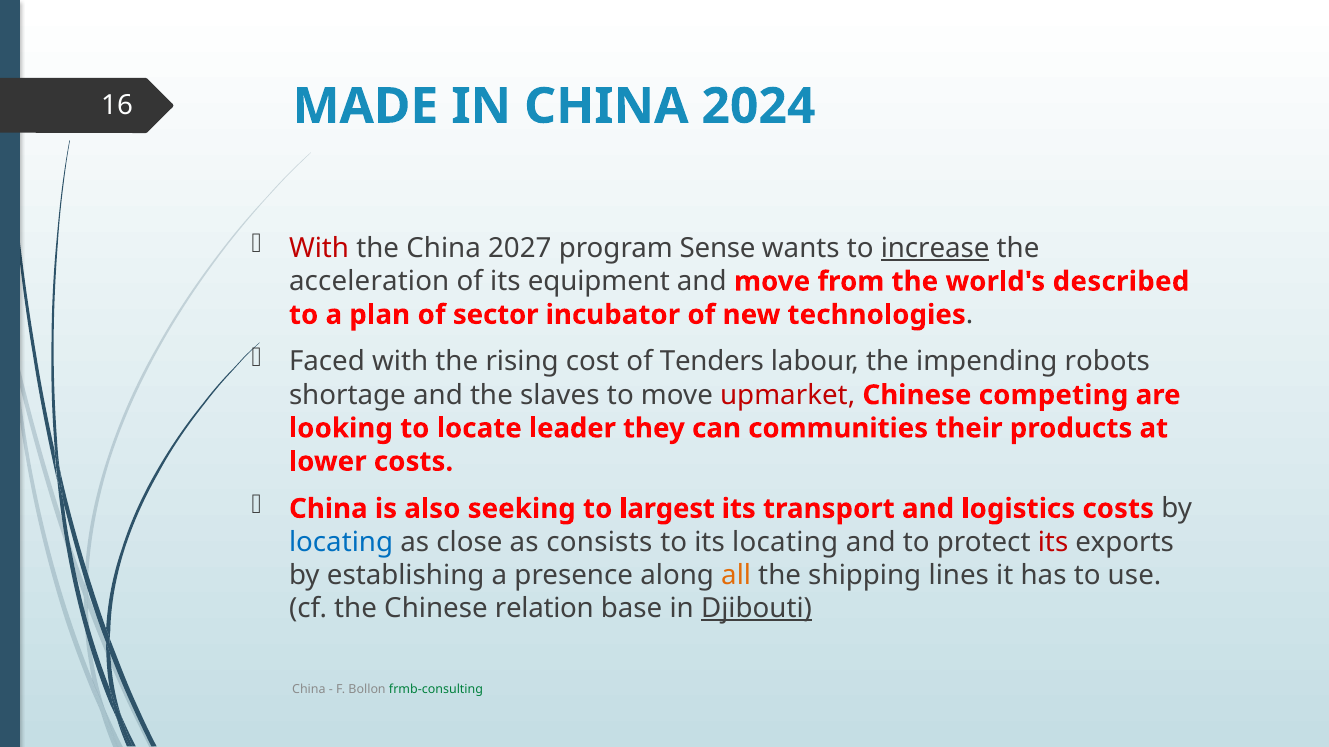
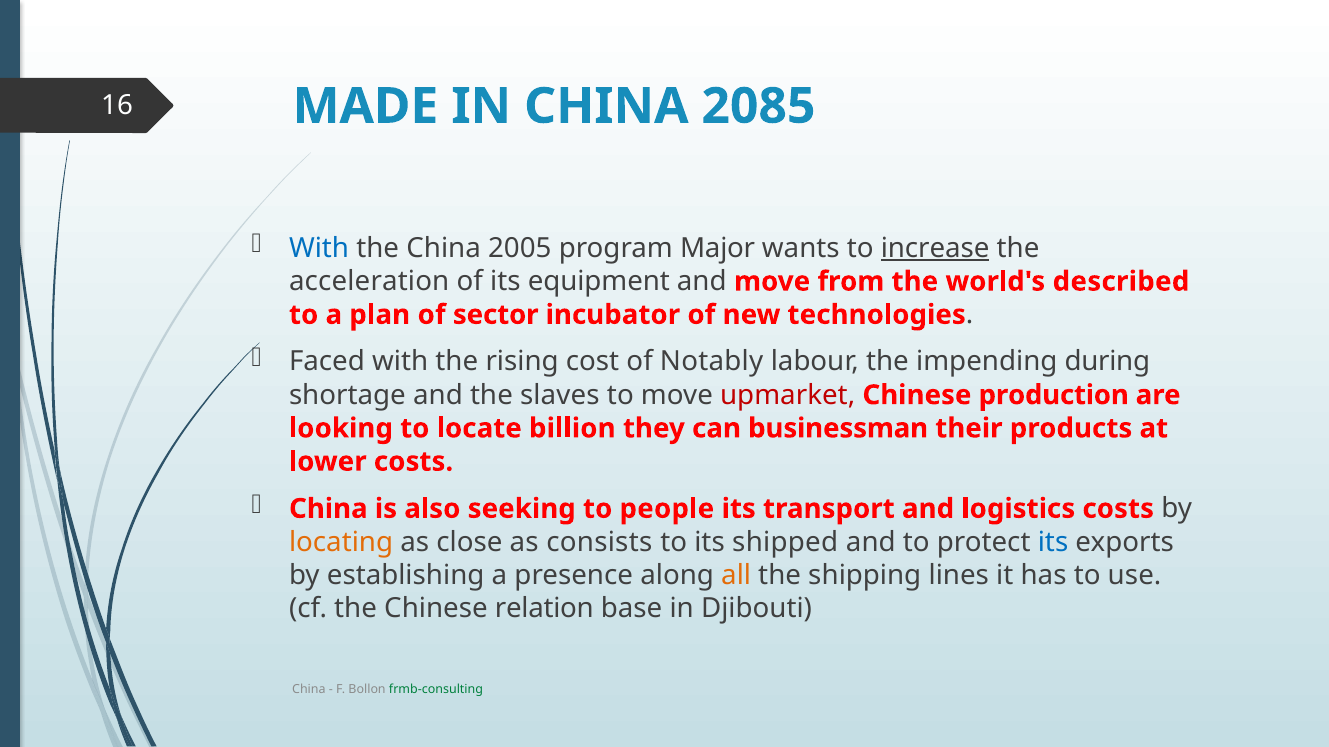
2024: 2024 -> 2085
With at (319, 248) colour: red -> blue
2027: 2027 -> 2005
Sense: Sense -> Major
Tenders: Tenders -> Notably
robots: robots -> during
competing: competing -> production
leader: leader -> billion
communities: communities -> businessman
largest: largest -> people
locating at (341, 542) colour: blue -> orange
its locating: locating -> shipped
its at (1053, 542) colour: red -> blue
Djibouti underline: present -> none
